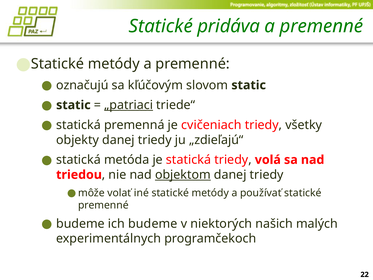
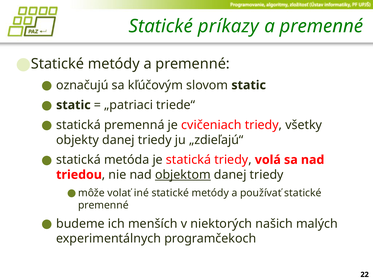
pridáva: pridáva -> príkazy
„patriaci underline: present -> none
ich budeme: budeme -> menších
